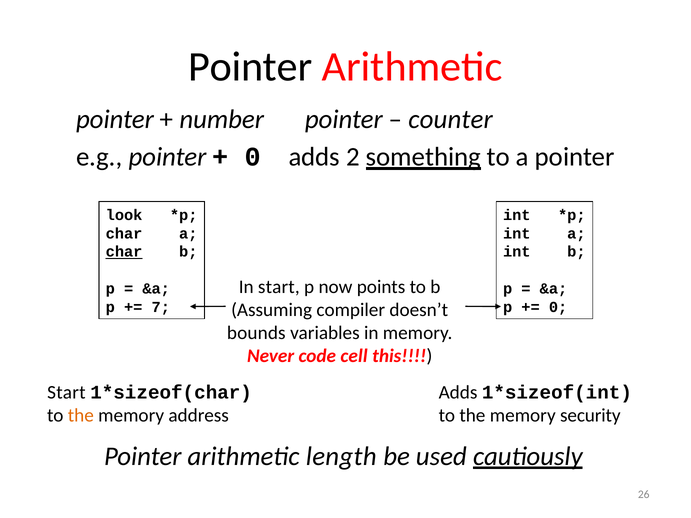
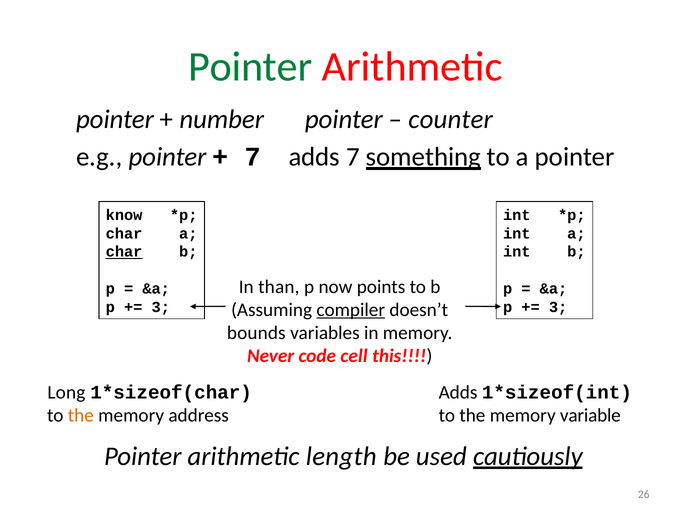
Pointer at (250, 67) colour: black -> green
0 at (253, 157): 0 -> 7
adds 2: 2 -> 7
look: look -> know
In start: start -> than
7 at (161, 307): 7 -> 3
0 at (558, 307): 0 -> 3
compiler underline: none -> present
Start at (66, 393): Start -> Long
security: security -> variable
